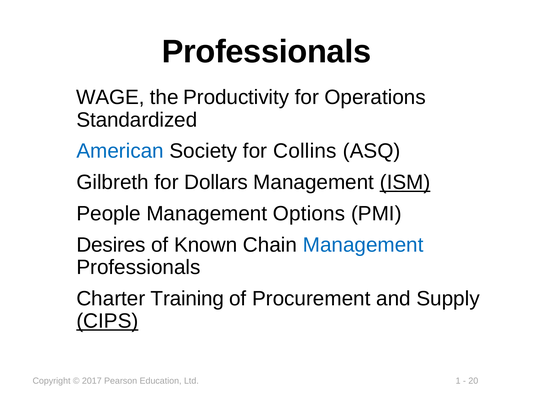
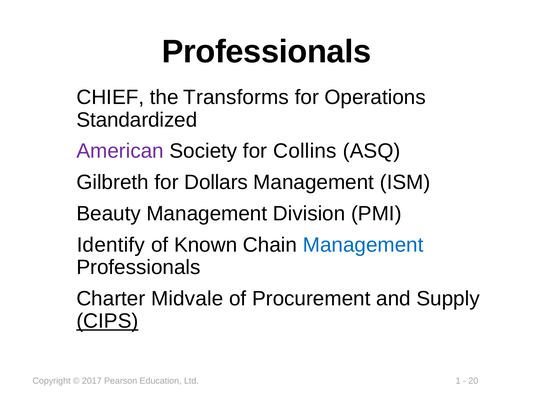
WAGE: WAGE -> CHIEF
Productivity: Productivity -> Transforms
American colour: blue -> purple
ISM underline: present -> none
People: People -> Beauty
Options: Options -> Division
Desires: Desires -> Identify
Training: Training -> Midvale
